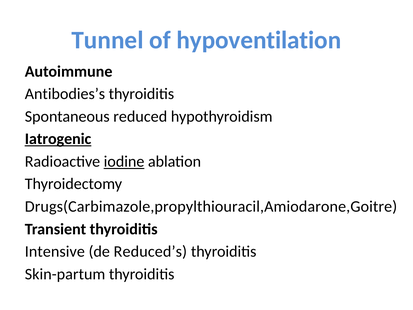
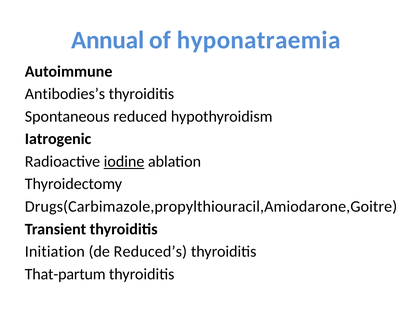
Tunnel: Tunnel -> Annual
hypoventilation: hypoventilation -> hyponatraemia
Iatrogenic underline: present -> none
Intensive: Intensive -> Initiation
Skin-partum: Skin-partum -> That-partum
